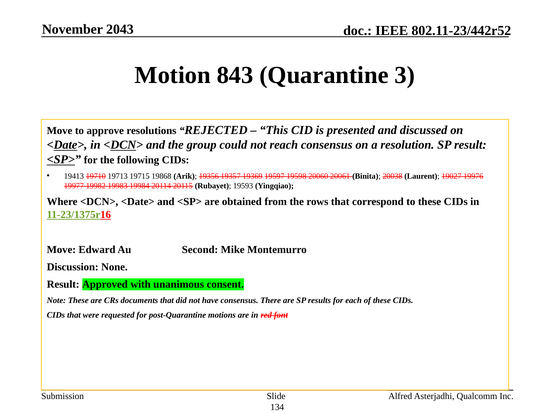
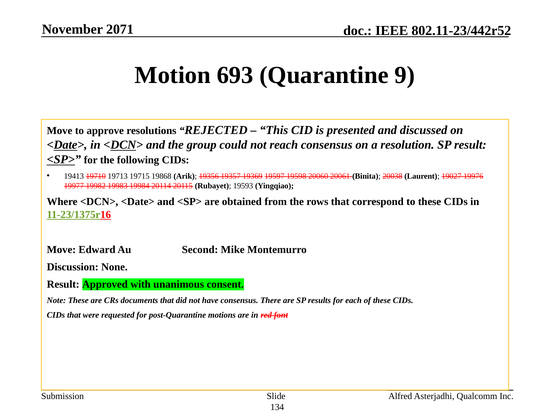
2043: 2043 -> 2071
843: 843 -> 693
3: 3 -> 9
